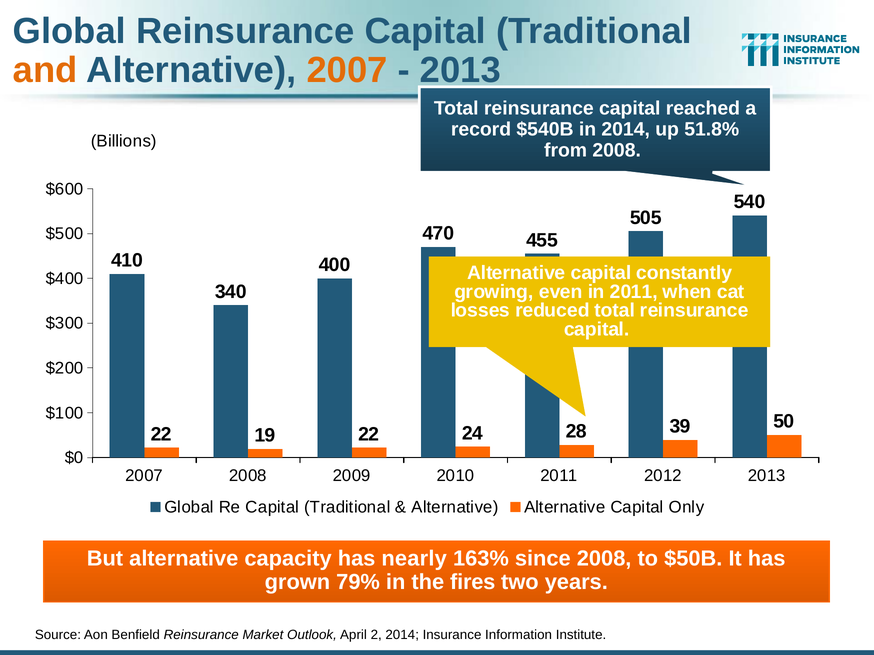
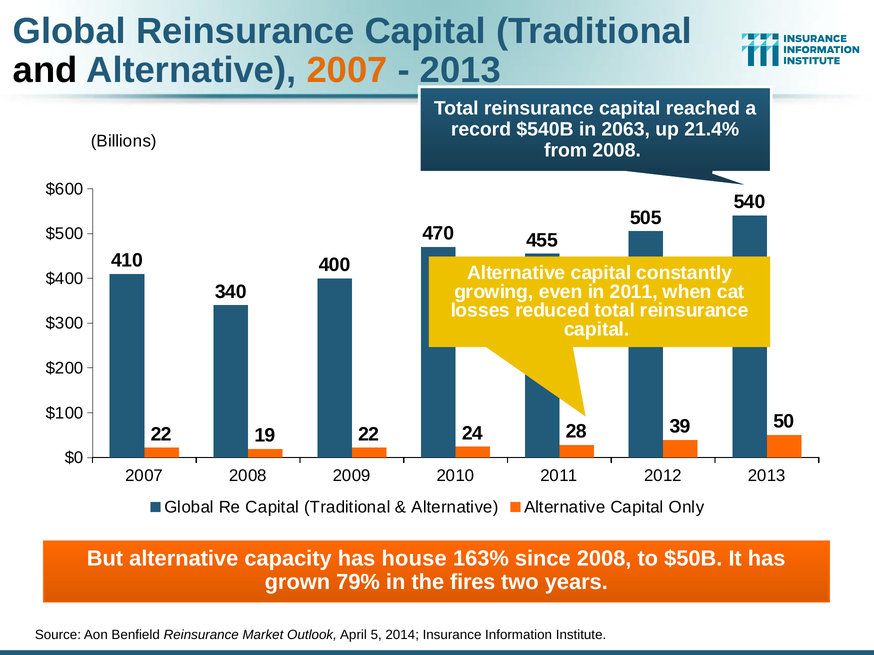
and colour: orange -> black
in 2014: 2014 -> 2063
51.8%: 51.8% -> 21.4%
nearly: nearly -> house
2: 2 -> 5
